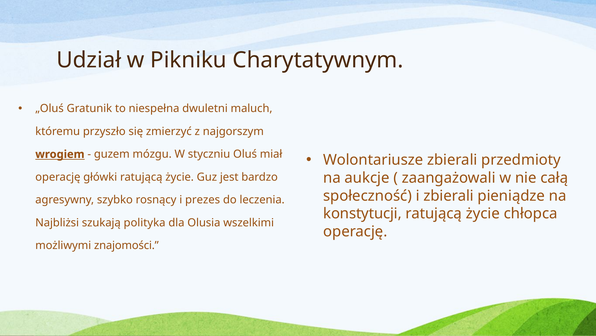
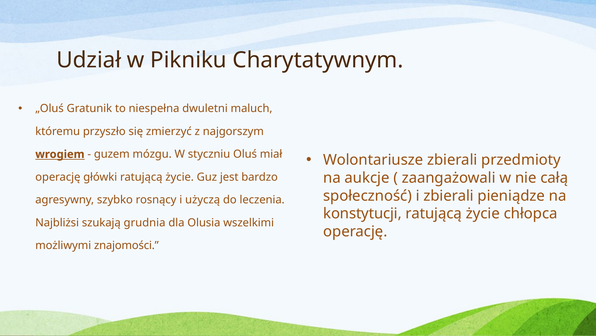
prezes: prezes -> użyczą
polityka: polityka -> grudnia
